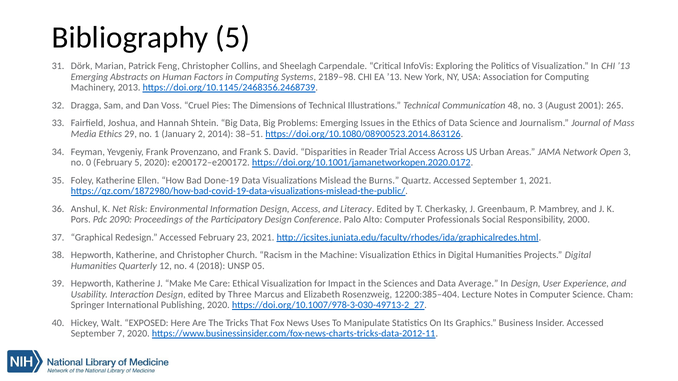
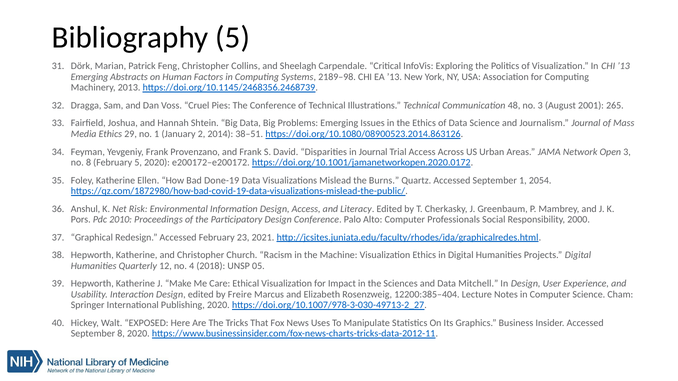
The Dimensions: Dimensions -> Conference
in Reader: Reader -> Journal
no 0: 0 -> 8
1 2021: 2021 -> 2054
2090: 2090 -> 2010
Average: Average -> Mitchell
Three: Three -> Freire
September 7: 7 -> 8
